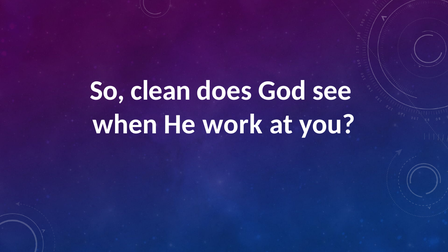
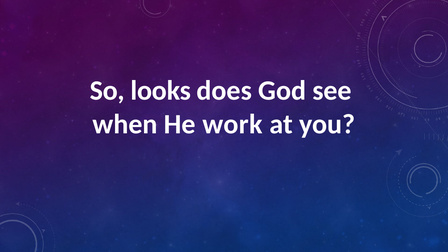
clean: clean -> looks
